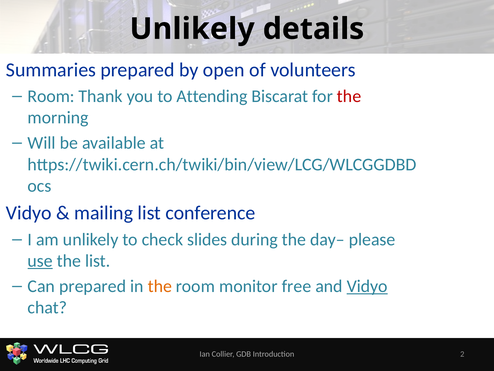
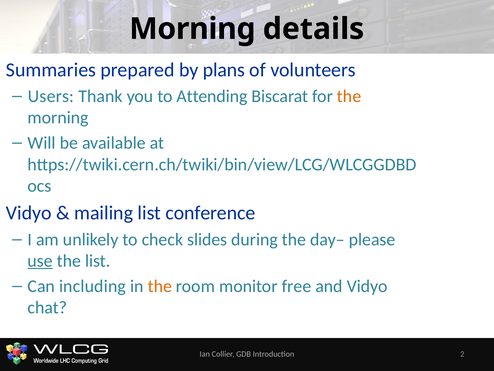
Unlikely at (192, 29): Unlikely -> Morning
open: open -> plans
Room at (51, 96): Room -> Users
the at (349, 96) colour: red -> orange
Can prepared: prepared -> including
Vidyo at (367, 286) underline: present -> none
